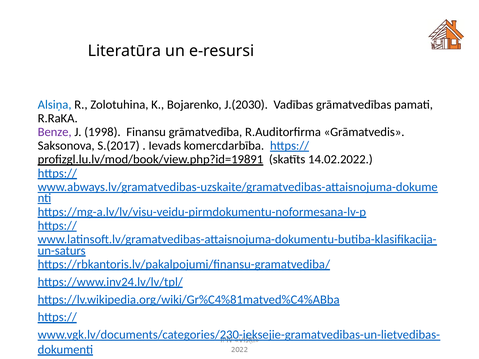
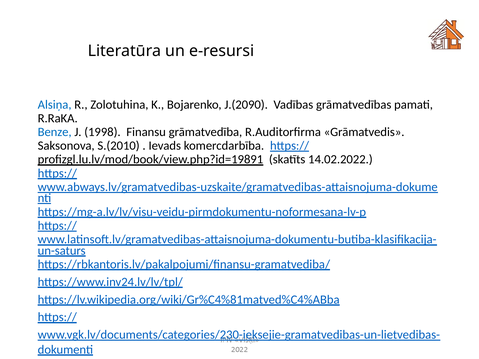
J.(2030: J.(2030 -> J.(2090
Benze colour: purple -> blue
S.(2017: S.(2017 -> S.(2010
